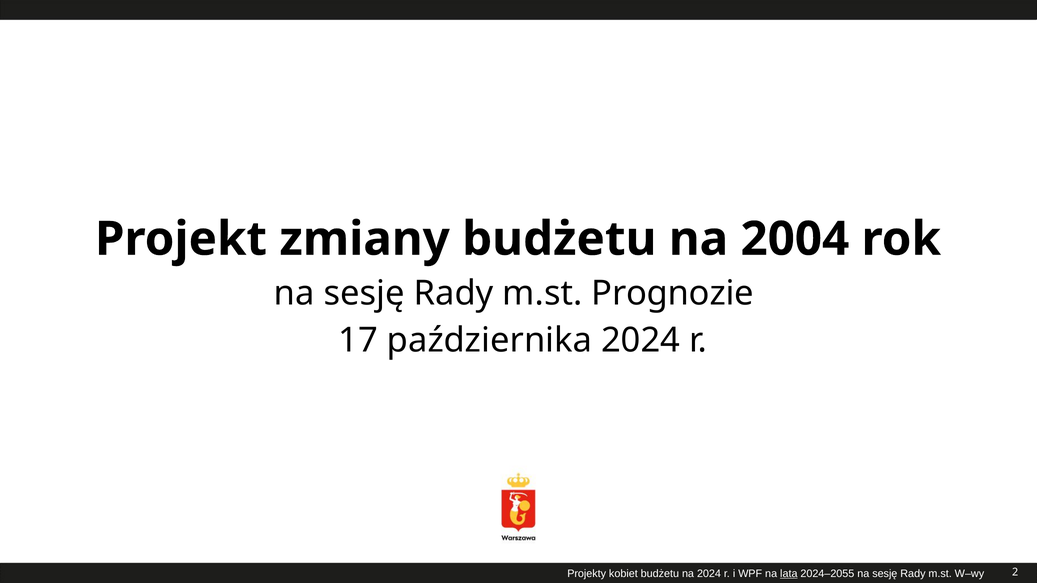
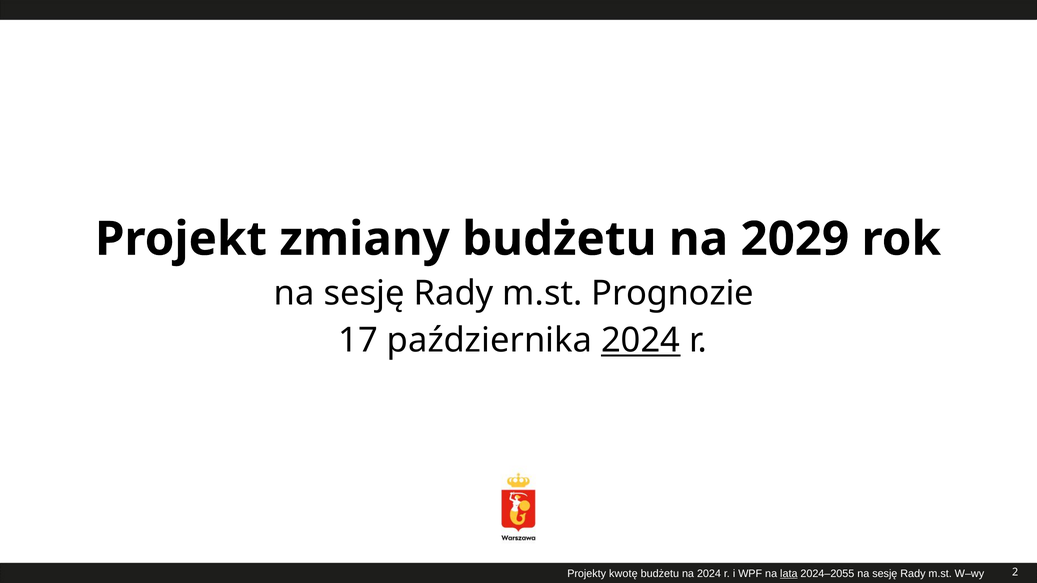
2004: 2004 -> 2029
2024 at (641, 341) underline: none -> present
kobiet: kobiet -> kwotę
